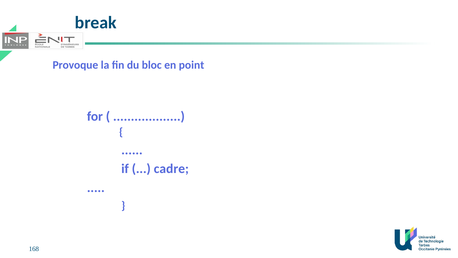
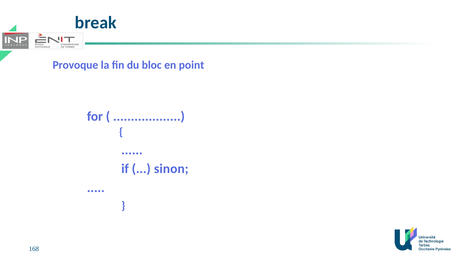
cadre: cadre -> sinon
